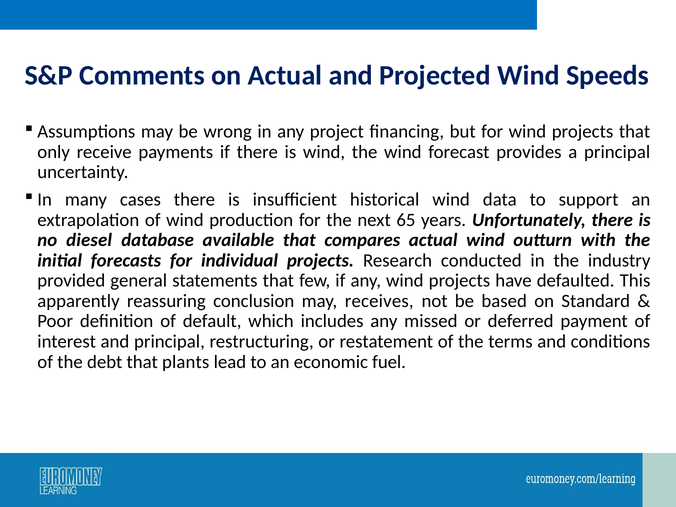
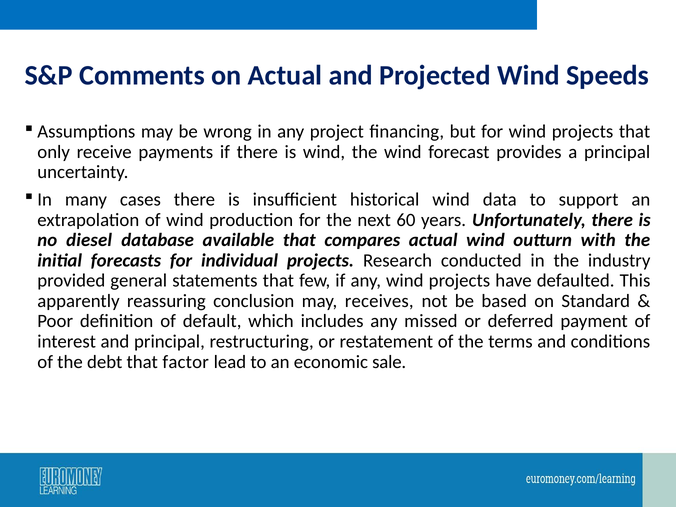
65: 65 -> 60
plants: plants -> factor
fuel: fuel -> sale
